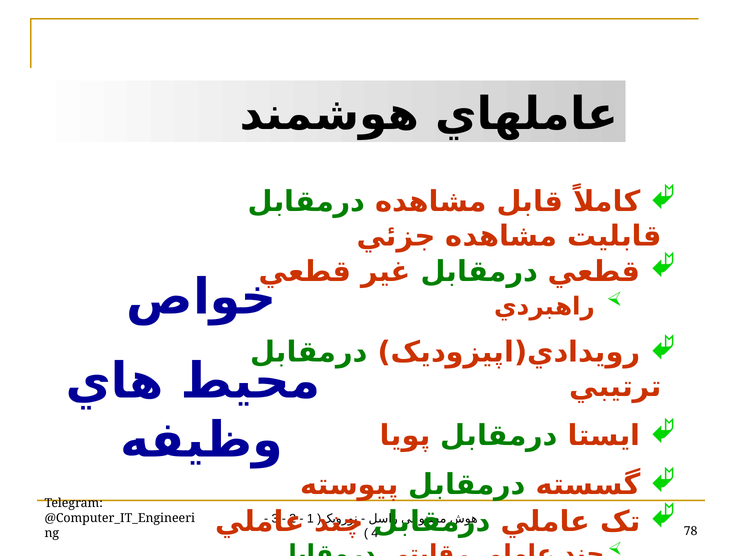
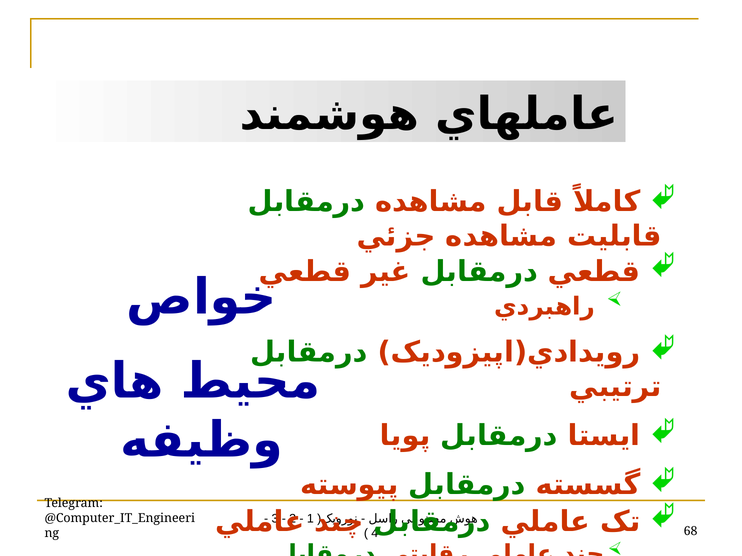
78: 78 -> 68
